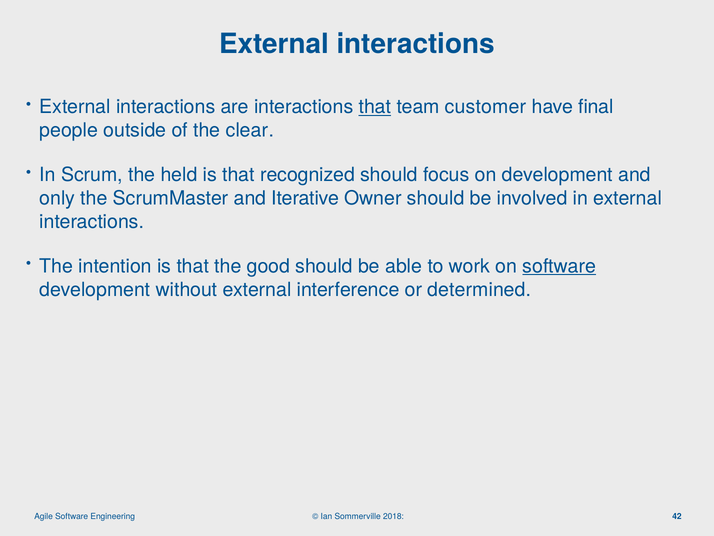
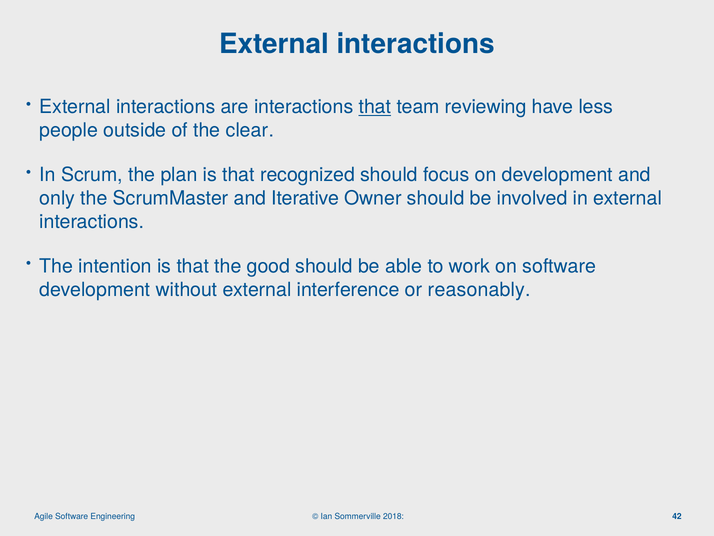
customer: customer -> reviewing
final: final -> less
held: held -> plan
software at (559, 266) underline: present -> none
determined: determined -> reasonably
